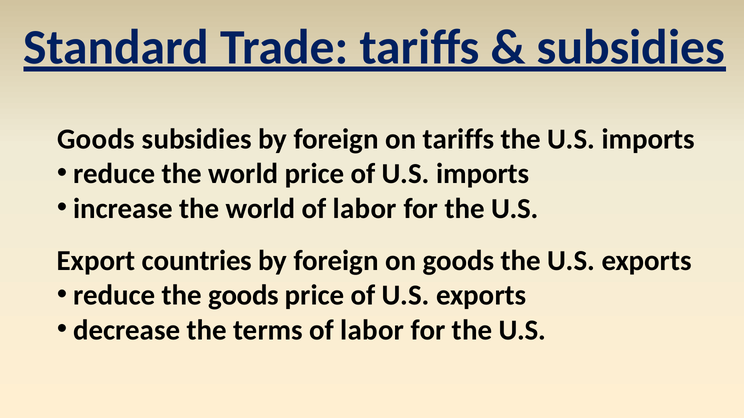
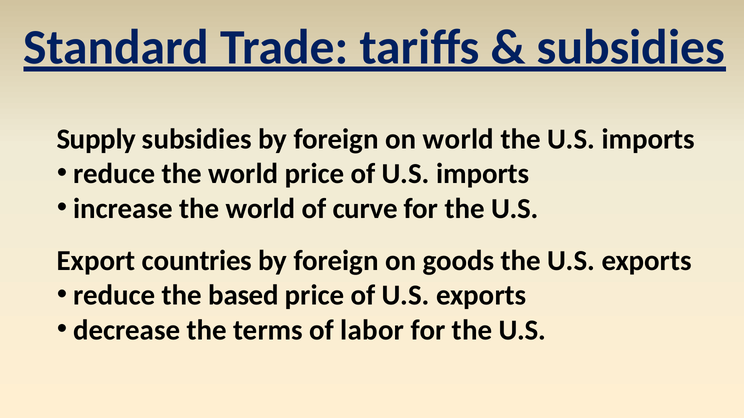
Goods at (96, 139): Goods -> Supply
on tariffs: tariffs -> world
labor at (365, 209): labor -> curve
the goods: goods -> based
